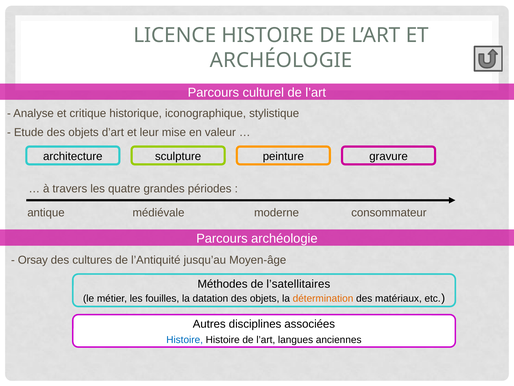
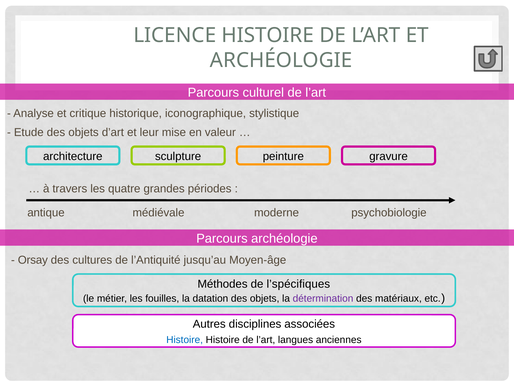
consommateur: consommateur -> psychobiologie
l’satellitaires: l’satellitaires -> l’spécifiques
détermination colour: orange -> purple
